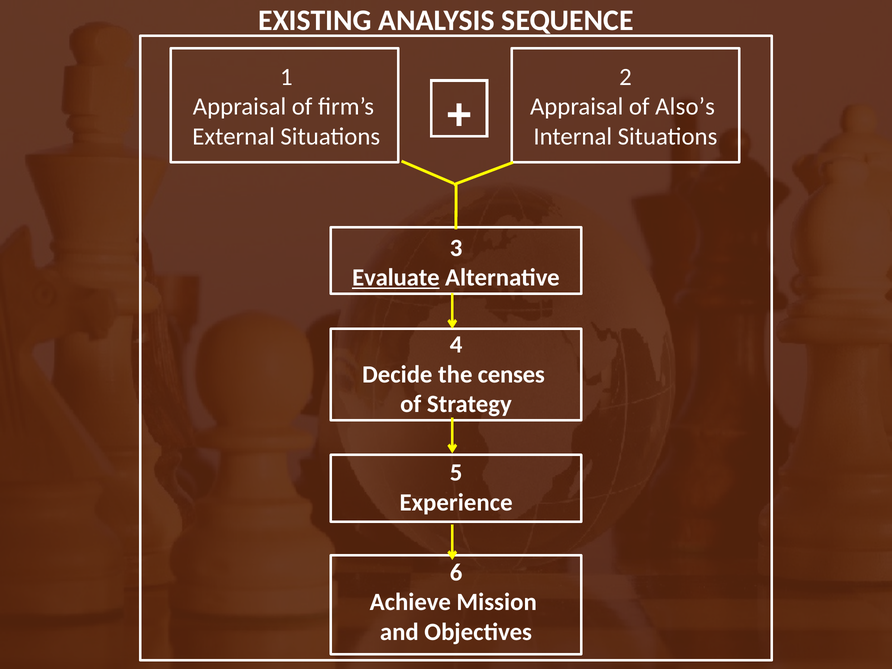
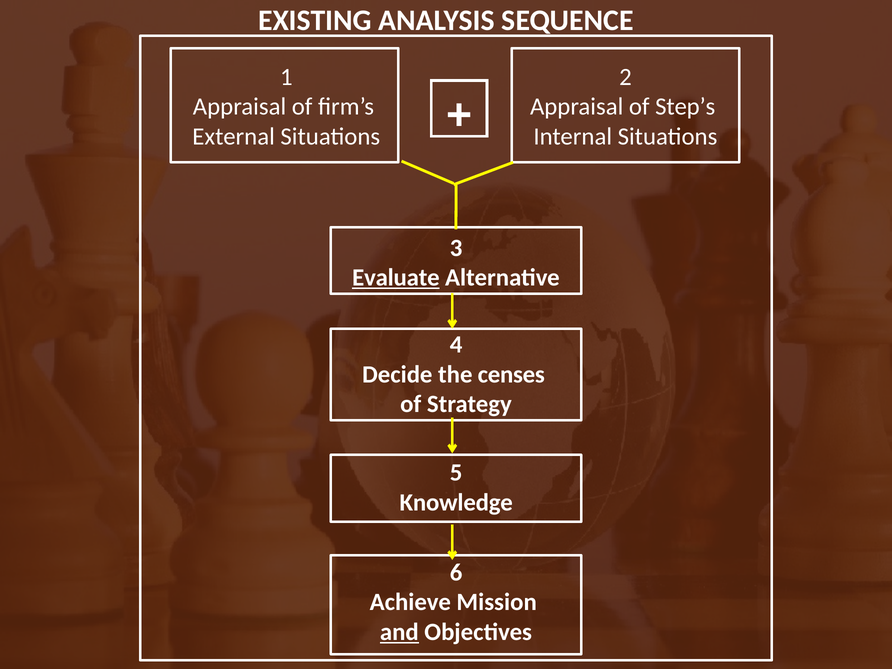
Also’s: Also’s -> Step’s
Experience: Experience -> Knowledge
and underline: none -> present
